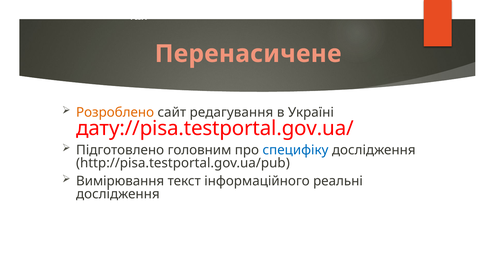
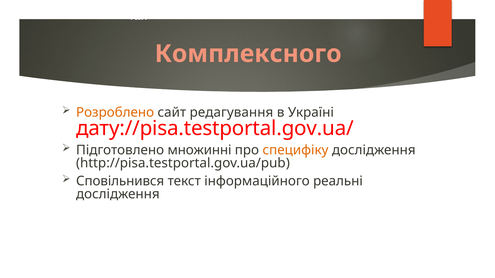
Перенасичене: Перенасичене -> Комплексного
головним: головним -> множинні
специфіку colour: blue -> orange
Вимірювання: Вимірювання -> Сповільнився
